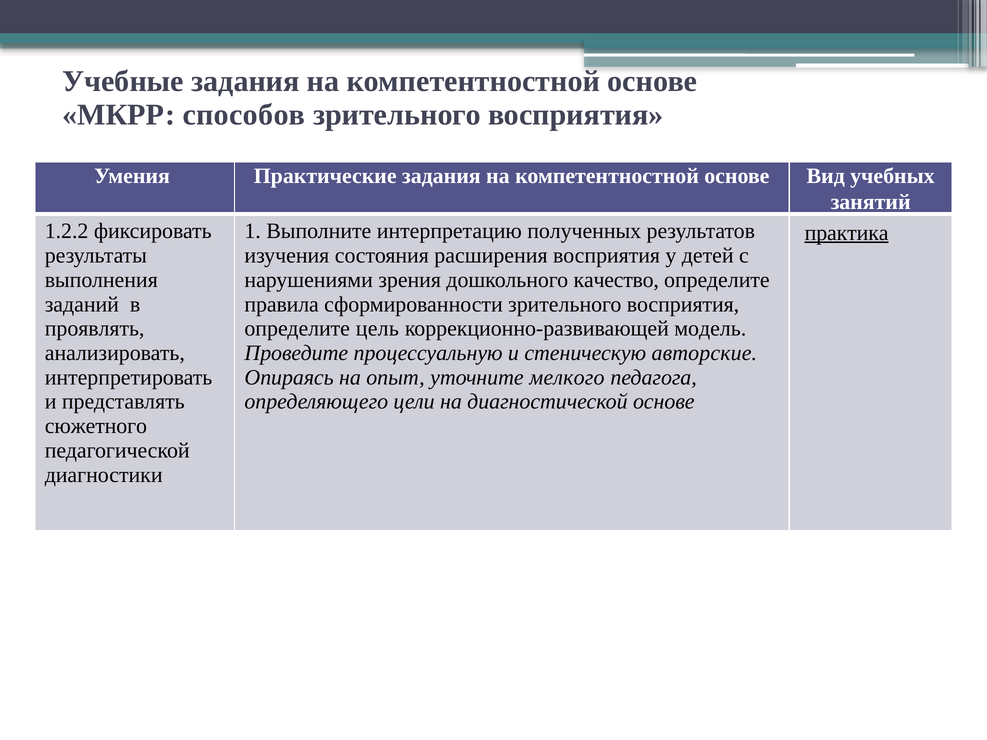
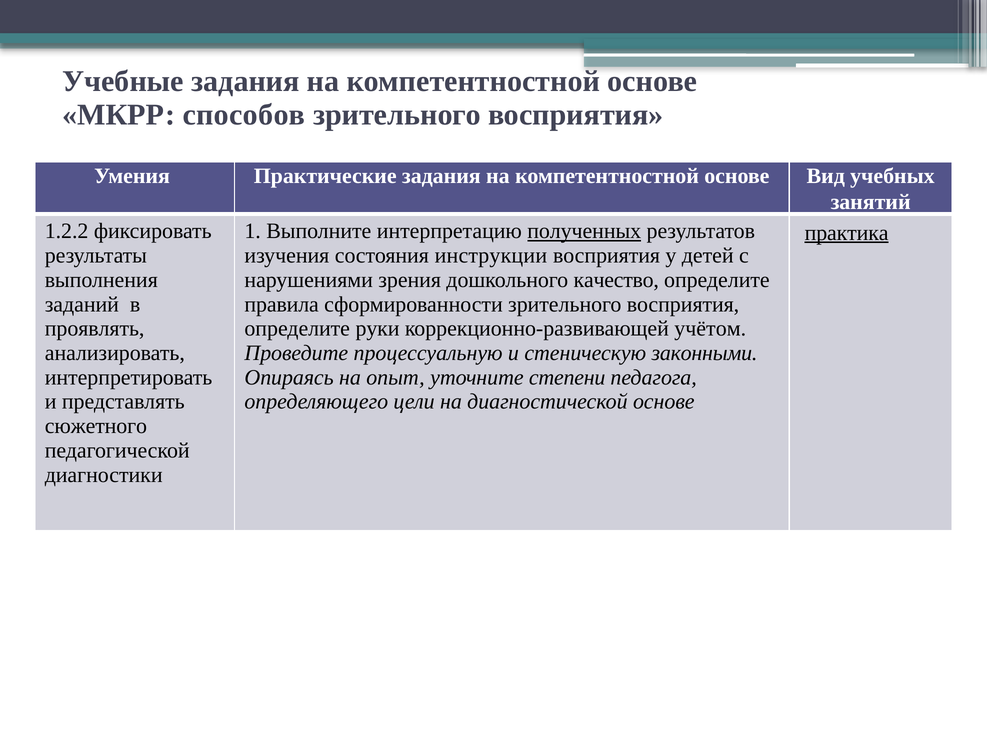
полученных underline: none -> present
расширения: расширения -> инструкции
цель: цель -> руки
модель: модель -> учётом
авторские: авторские -> законными
мелкого: мелкого -> степени
